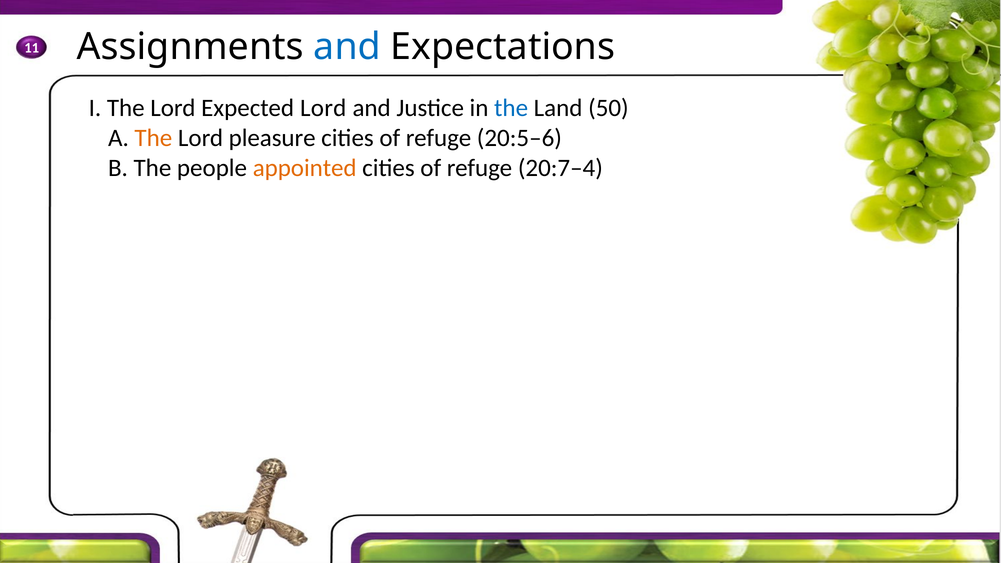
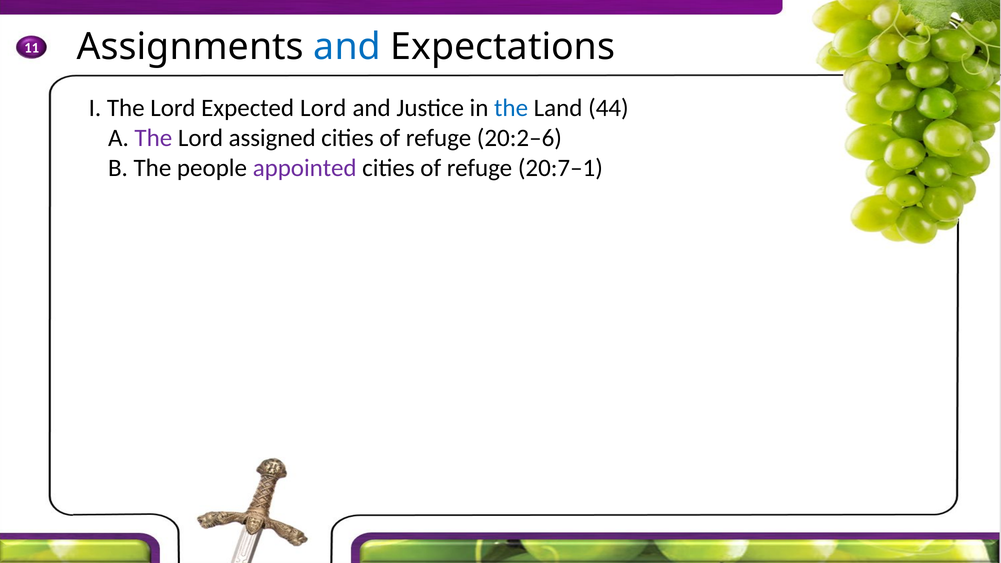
50: 50 -> 44
The at (153, 138) colour: orange -> purple
pleasure: pleasure -> assigned
20:5–6: 20:5–6 -> 20:2–6
appointed colour: orange -> purple
20:7–4: 20:7–4 -> 20:7–1
